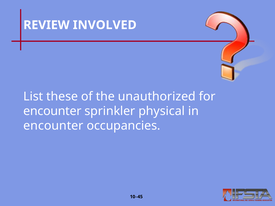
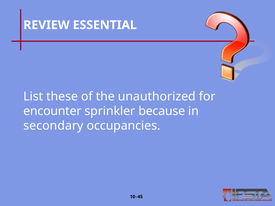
INVOLVED: INVOLVED -> ESSENTIAL
physical: physical -> because
encounter at (53, 126): encounter -> secondary
